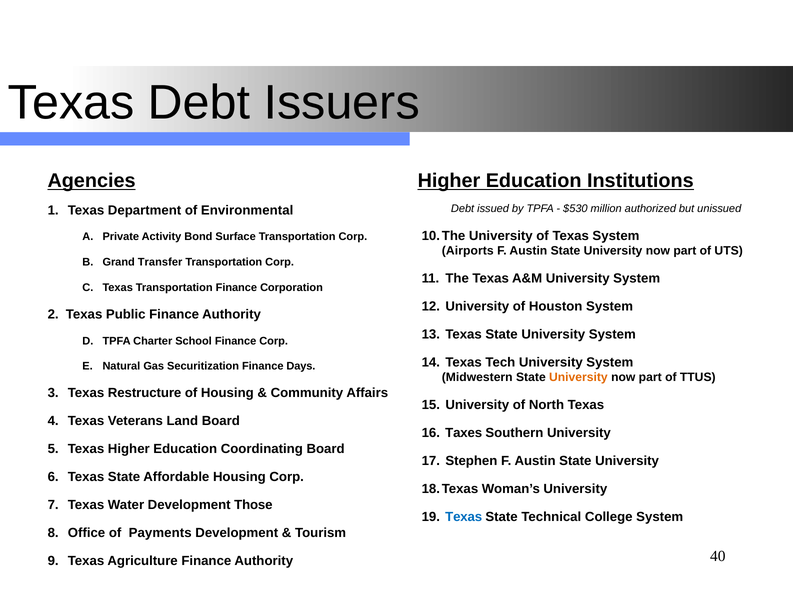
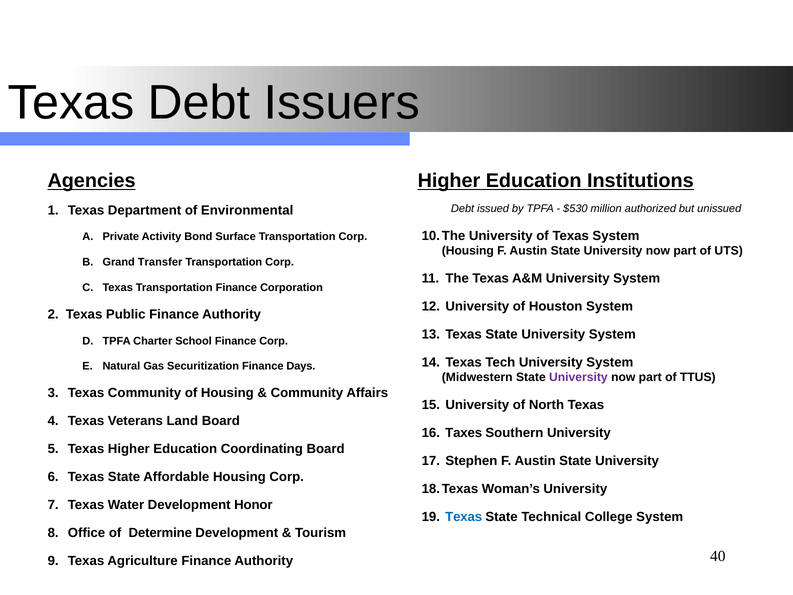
Airports at (468, 251): Airports -> Housing
University at (578, 377) colour: orange -> purple
Texas Restructure: Restructure -> Community
Those: Those -> Honor
Payments: Payments -> Determine
